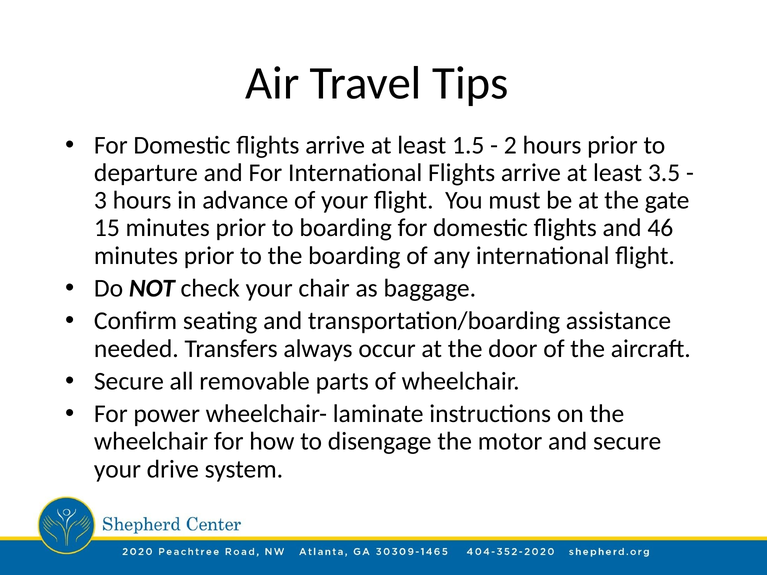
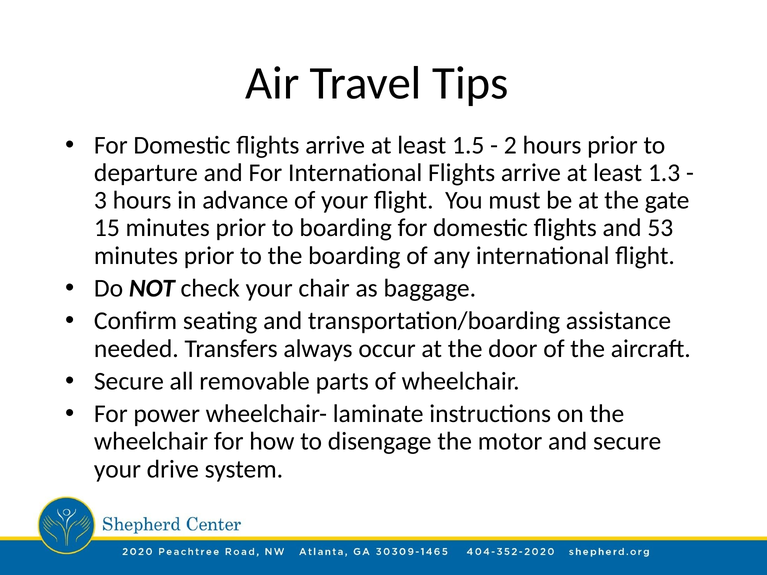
3.5: 3.5 -> 1.3
46: 46 -> 53
